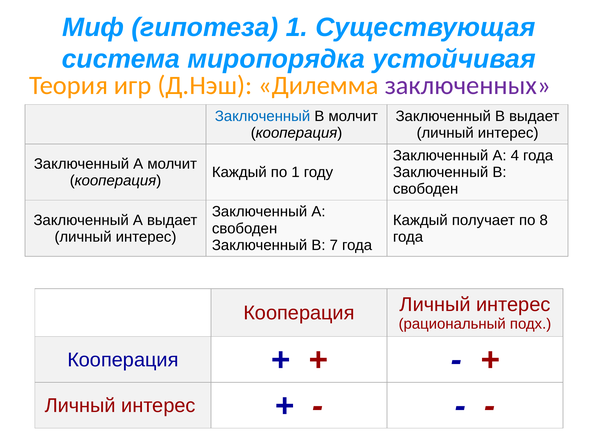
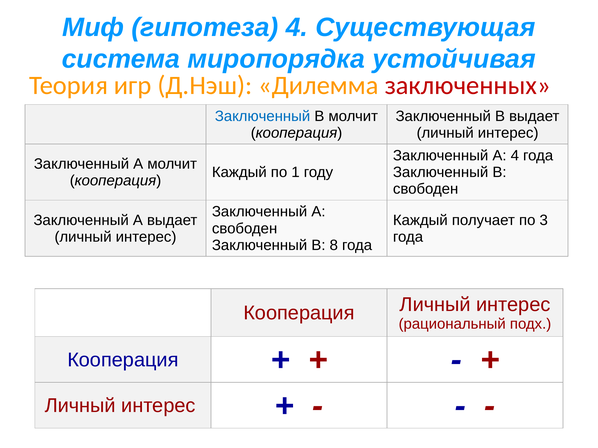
гипотеза 1: 1 -> 4
заключенных colour: purple -> red
8: 8 -> 3
7: 7 -> 8
